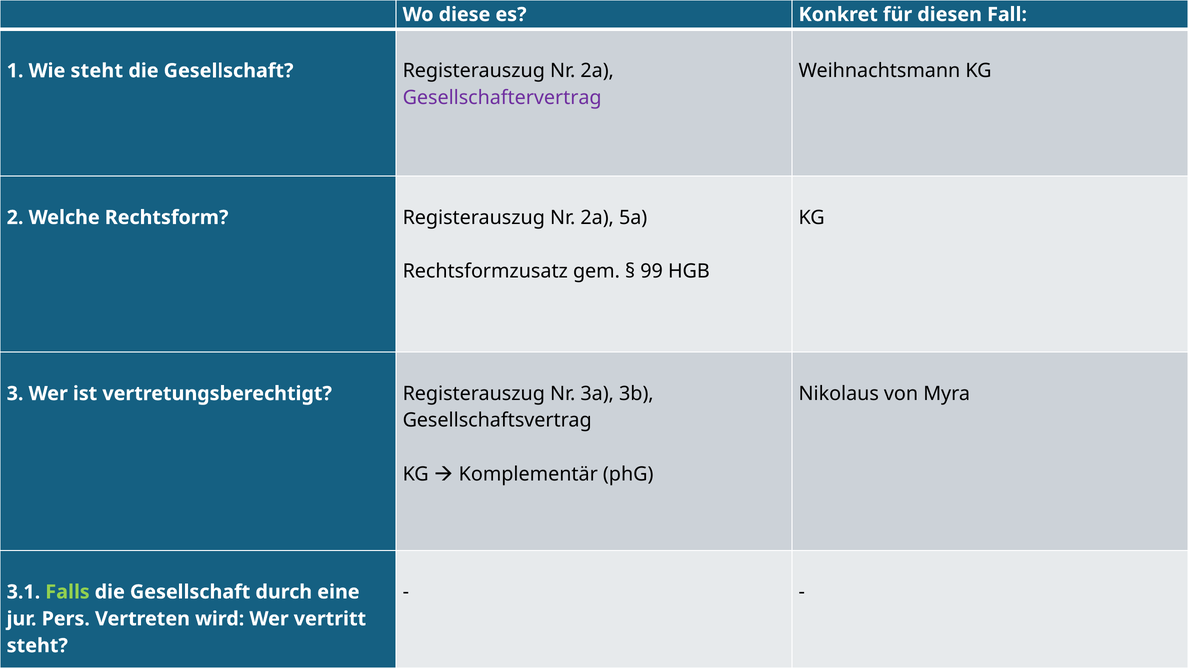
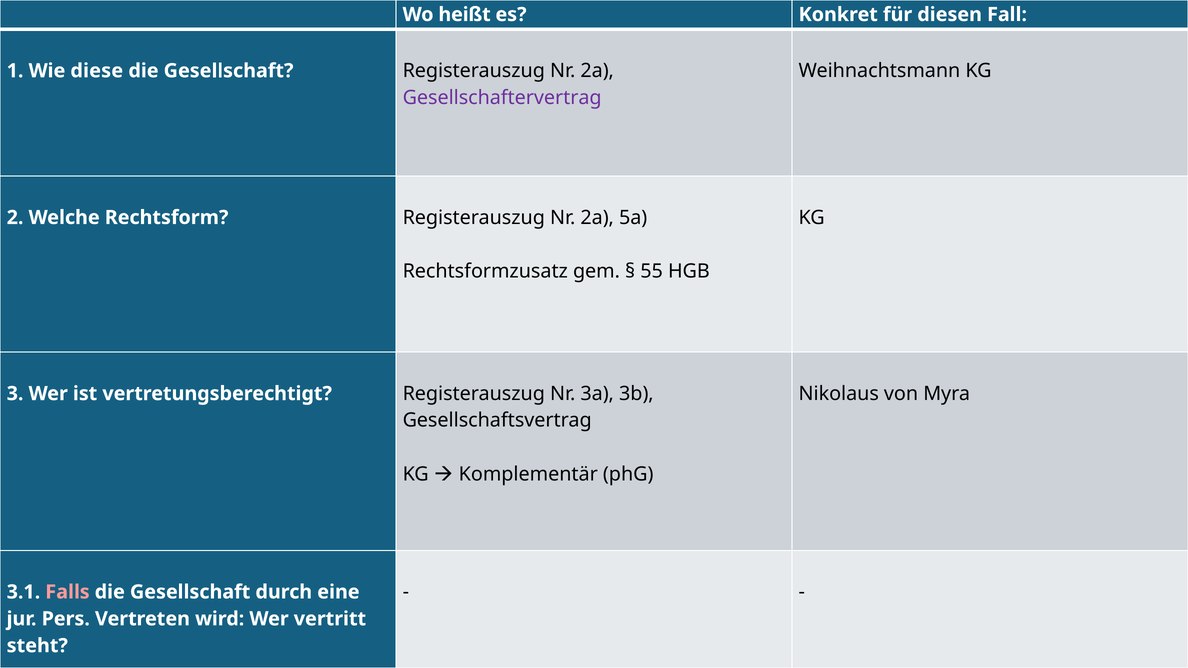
diese: diese -> heißt
Wie steht: steht -> diese
99: 99 -> 55
Falls colour: light green -> pink
